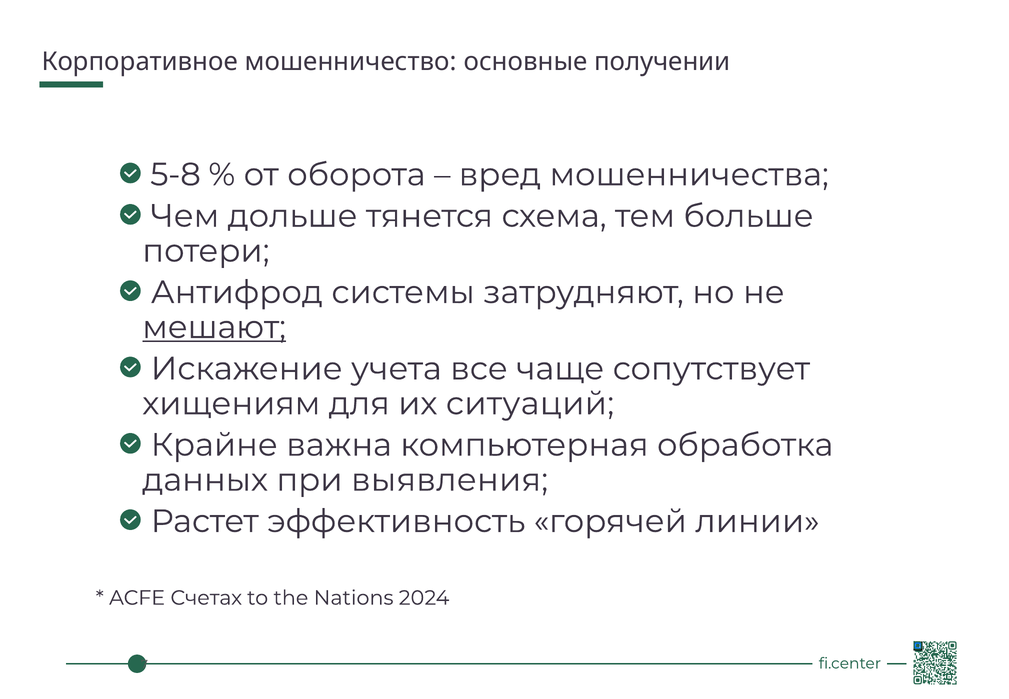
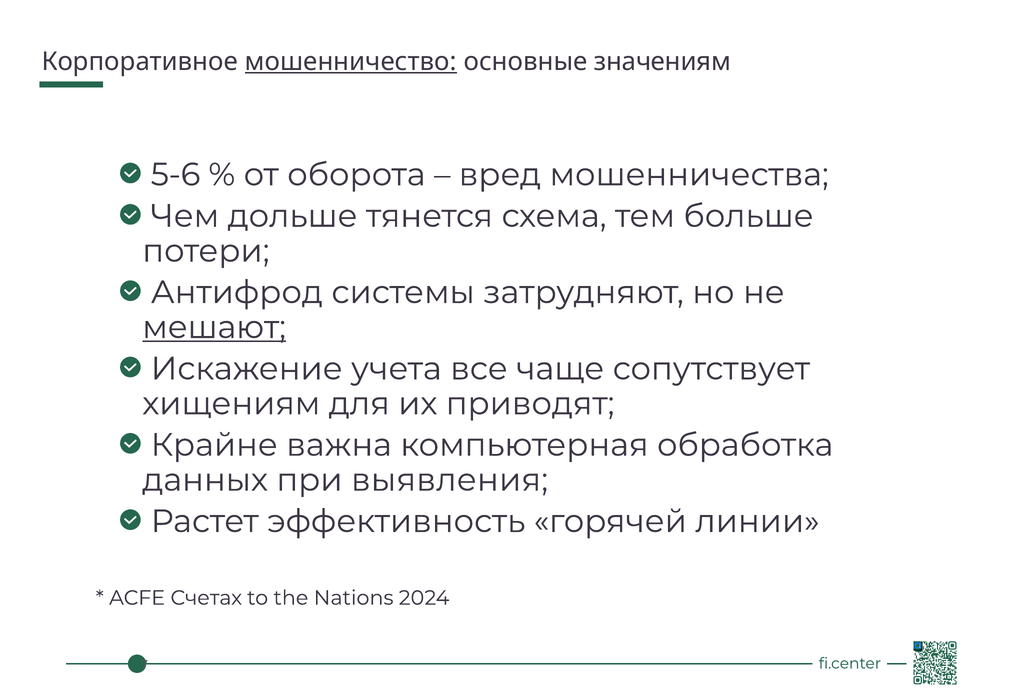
мошенничество underline: none -> present
получении: получении -> значениям
5-8: 5-8 -> 5-6
ситуаций: ситуаций -> приводят
